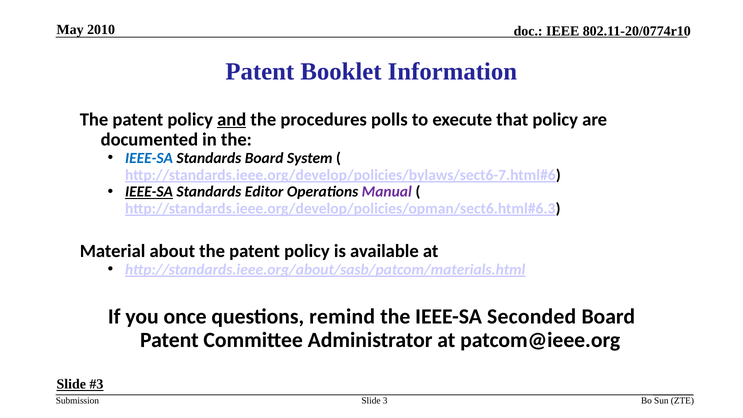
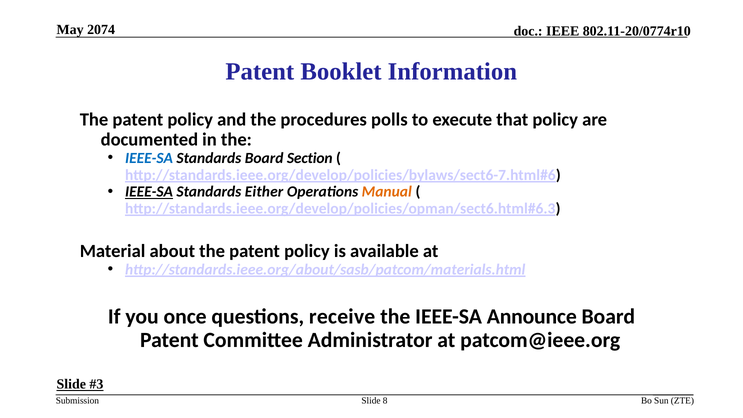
2010: 2010 -> 2074
and underline: present -> none
System: System -> Section
Editor: Editor -> Either
Manual colour: purple -> orange
remind: remind -> receive
Seconded: Seconded -> Announce
3: 3 -> 8
